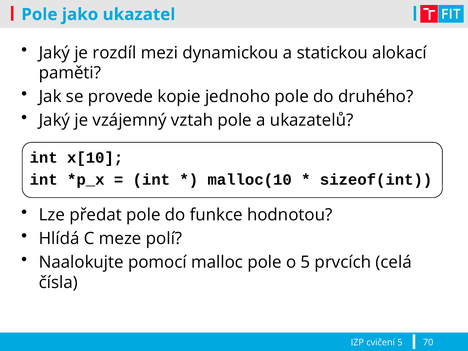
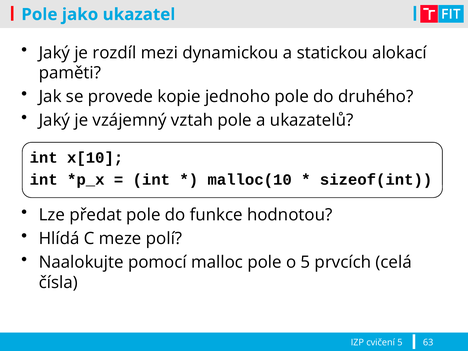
70: 70 -> 63
